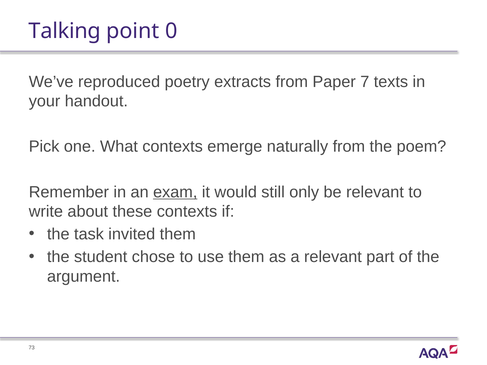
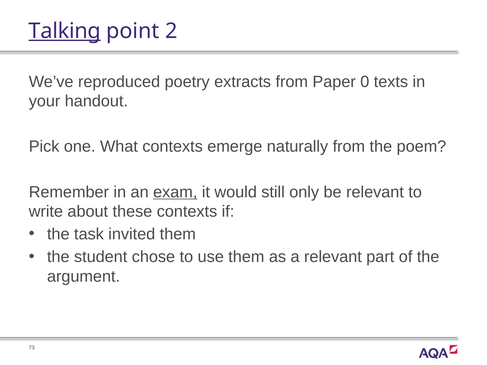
Talking underline: none -> present
0: 0 -> 2
7: 7 -> 0
